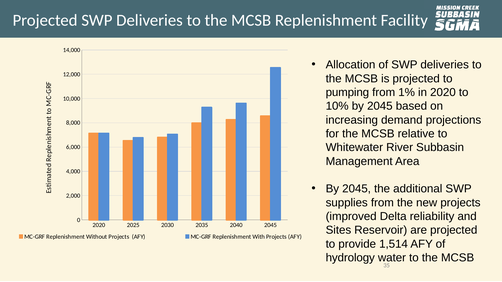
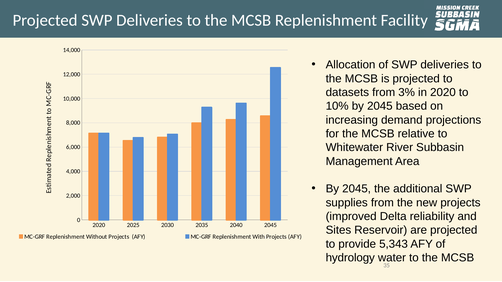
pumping: pumping -> datasets
1%: 1% -> 3%
1,514: 1,514 -> 5,343
